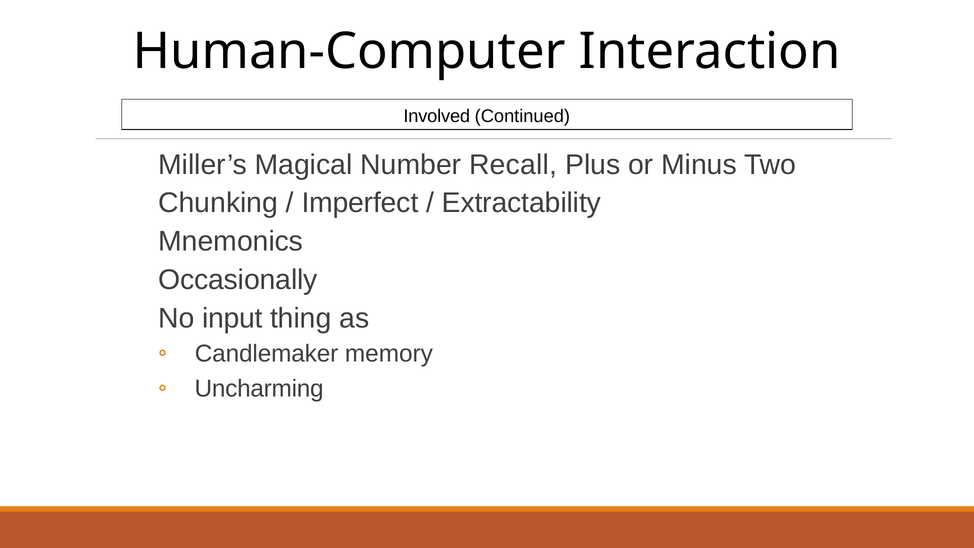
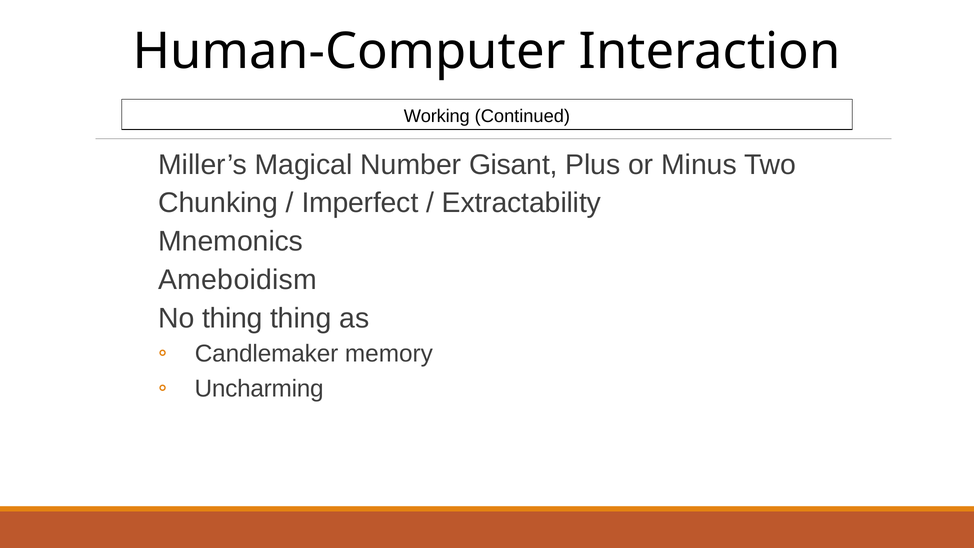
Involved: Involved -> Working
Recall: Recall -> Gisant
Occasionally: Occasionally -> Ameboidism
No input: input -> thing
